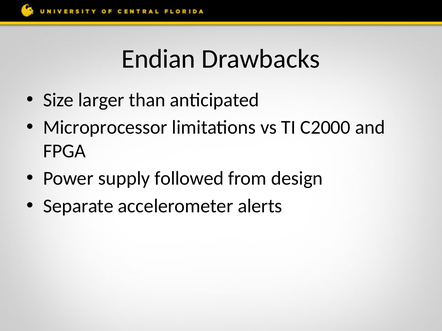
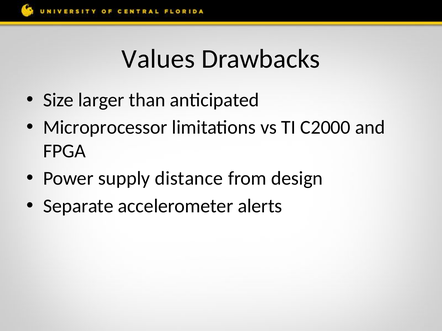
Endian: Endian -> Values
followed: followed -> distance
